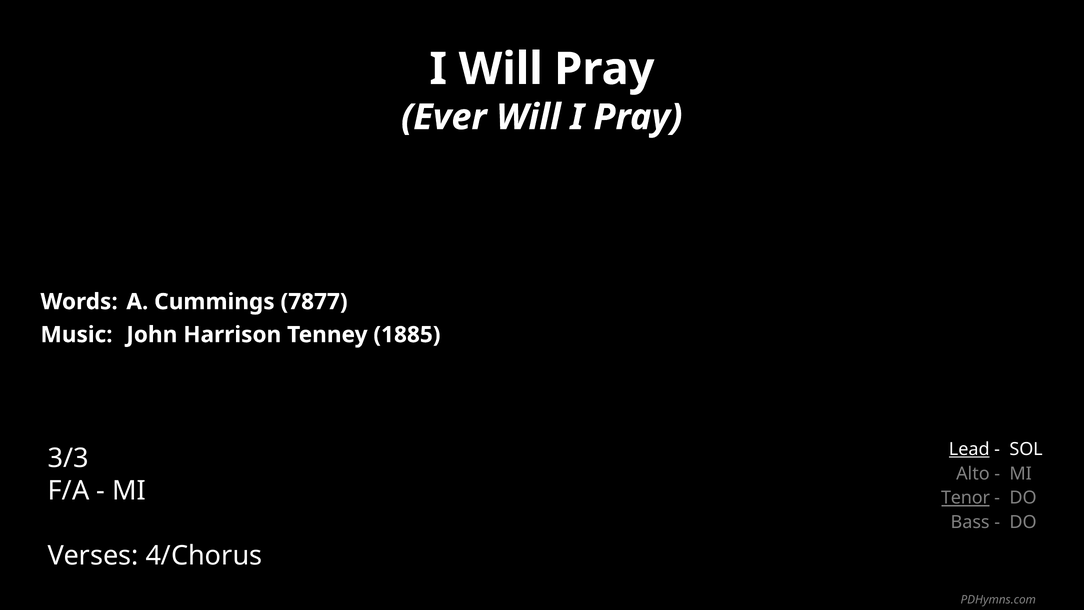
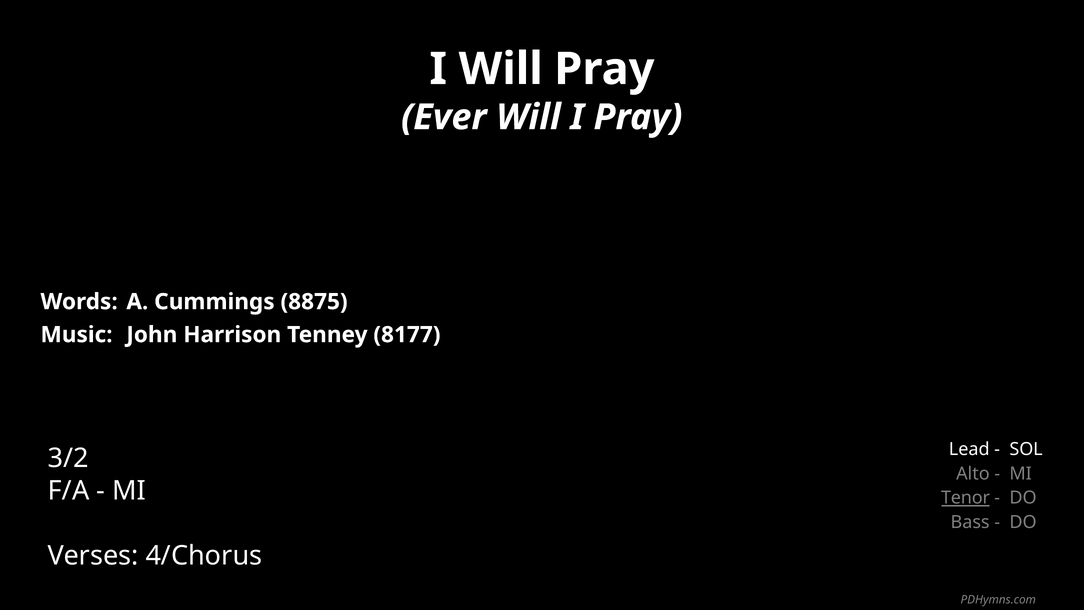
7877: 7877 -> 8875
1885: 1885 -> 8177
Lead underline: present -> none
3/3: 3/3 -> 3/2
